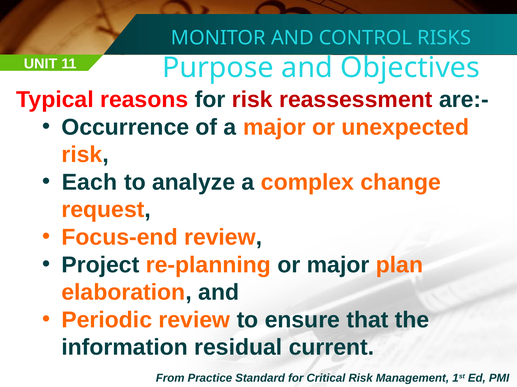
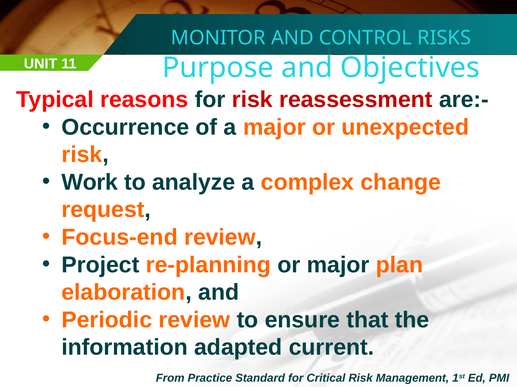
Each: Each -> Work
residual: residual -> adapted
